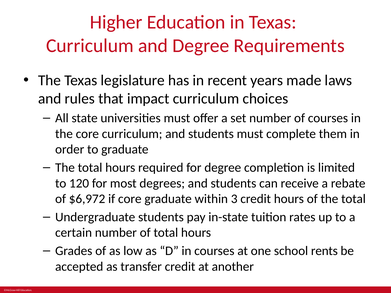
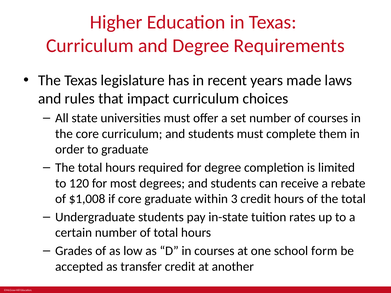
$6,972: $6,972 -> $1,008
rents: rents -> form
